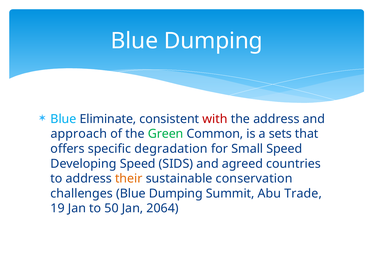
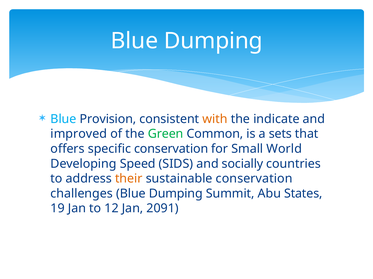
Eliminate: Eliminate -> Provision
with colour: red -> orange
the address: address -> indicate
approach: approach -> improved
specific degradation: degradation -> conservation
Small Speed: Speed -> World
agreed: agreed -> socially
Trade: Trade -> States
50: 50 -> 12
2064: 2064 -> 2091
